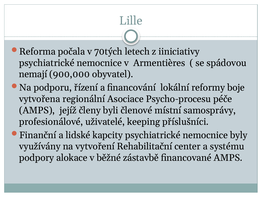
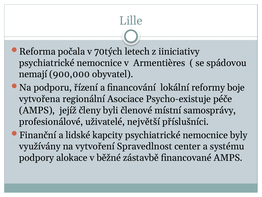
Psycho-procesu: Psycho-procesu -> Psycho-existuje
keeping: keeping -> největší
Rehabilitační: Rehabilitační -> Spravedlnost
